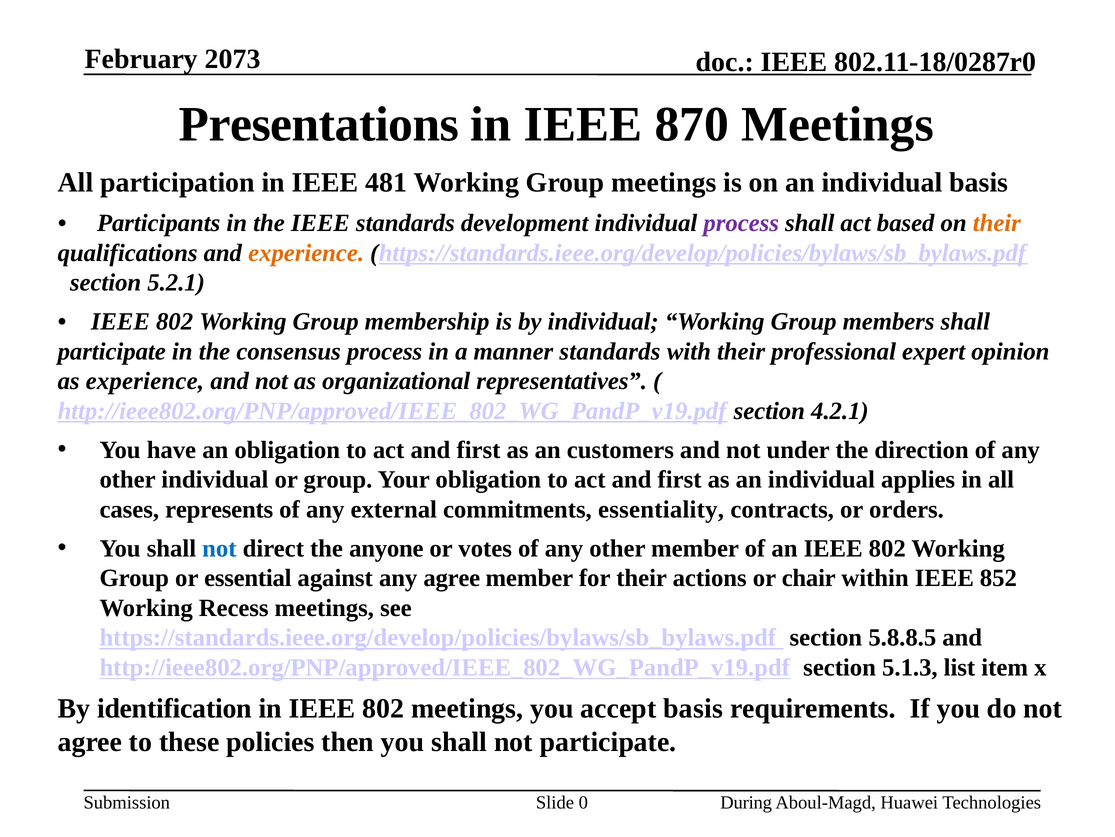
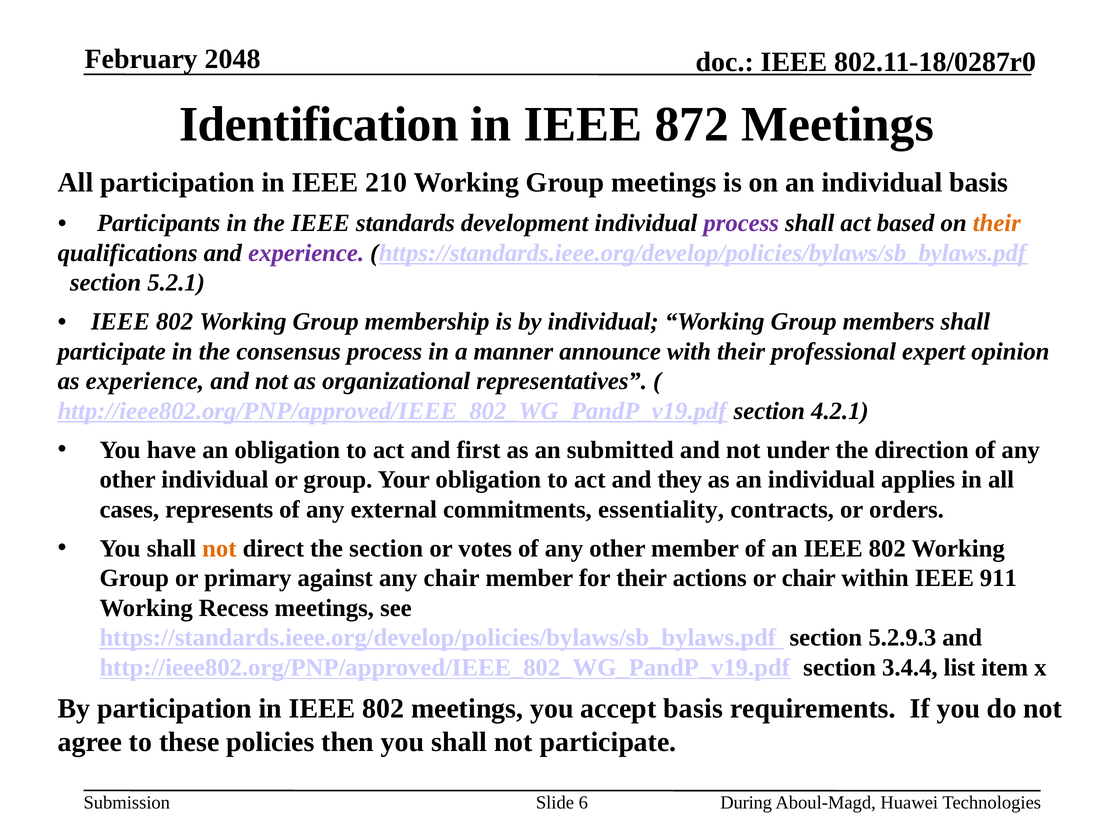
2073: 2073 -> 2048
Presentations: Presentations -> Identification
870: 870 -> 872
481: 481 -> 210
experience at (306, 253) colour: orange -> purple
manner standards: standards -> announce
customers: customers -> submitted
first at (680, 479): first -> they
not at (219, 548) colour: blue -> orange
the anyone: anyone -> section
essential: essential -> primary
any agree: agree -> chair
852: 852 -> 911
5.8.8.5: 5.8.8.5 -> 5.2.9.3
5.1.3: 5.1.3 -> 3.4.4
By identification: identification -> participation
0: 0 -> 6
